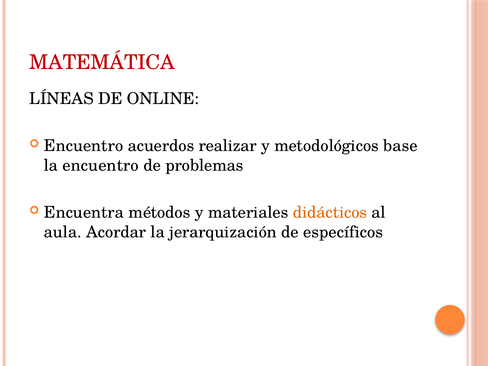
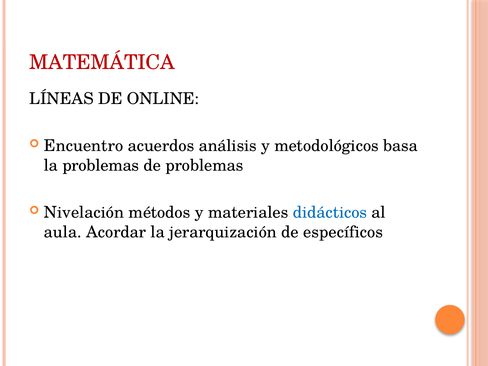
realizar: realizar -> análisis
base: base -> basa
la encuentro: encuentro -> problemas
Encuentra: Encuentra -> Nivelación
didácticos colour: orange -> blue
